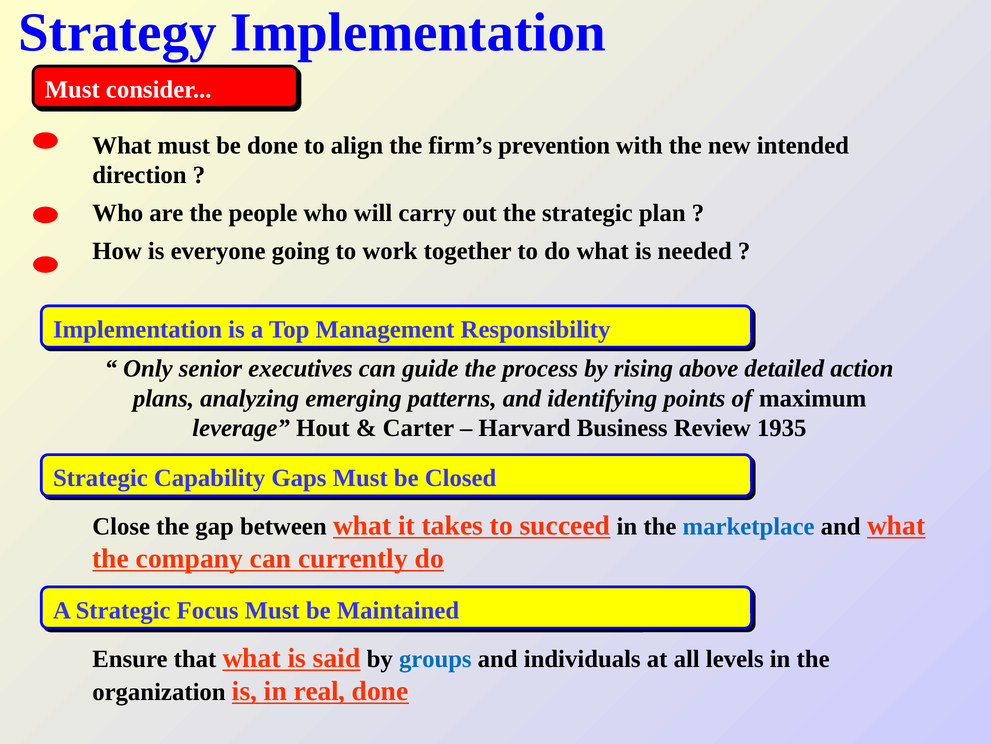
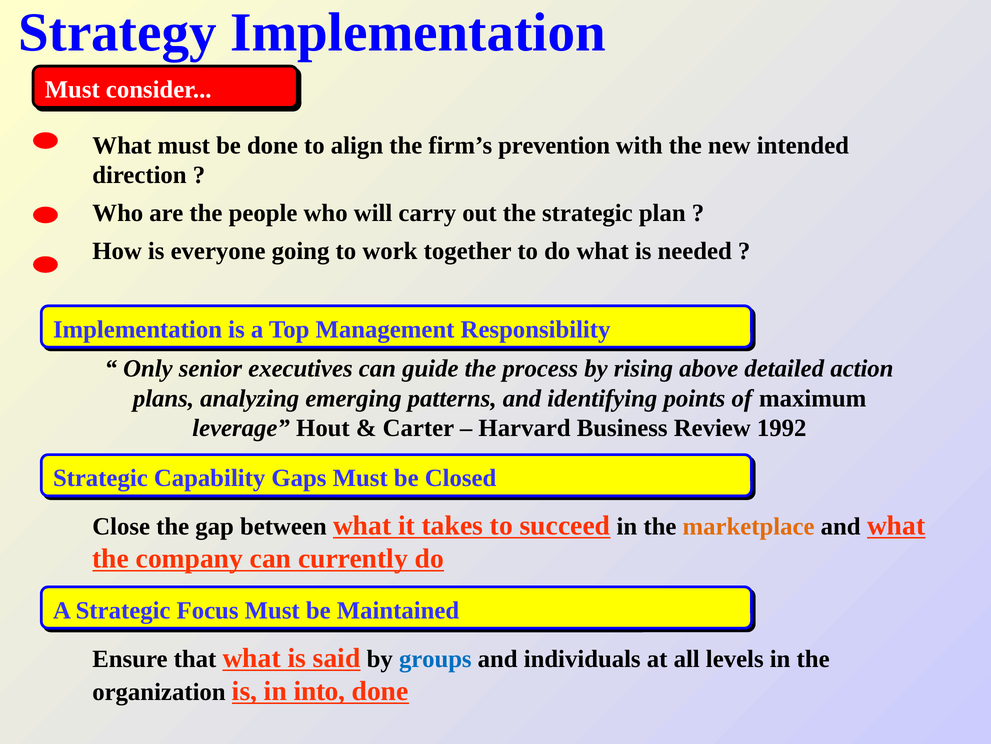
1935: 1935 -> 1992
marketplace colour: blue -> orange
real: real -> into
